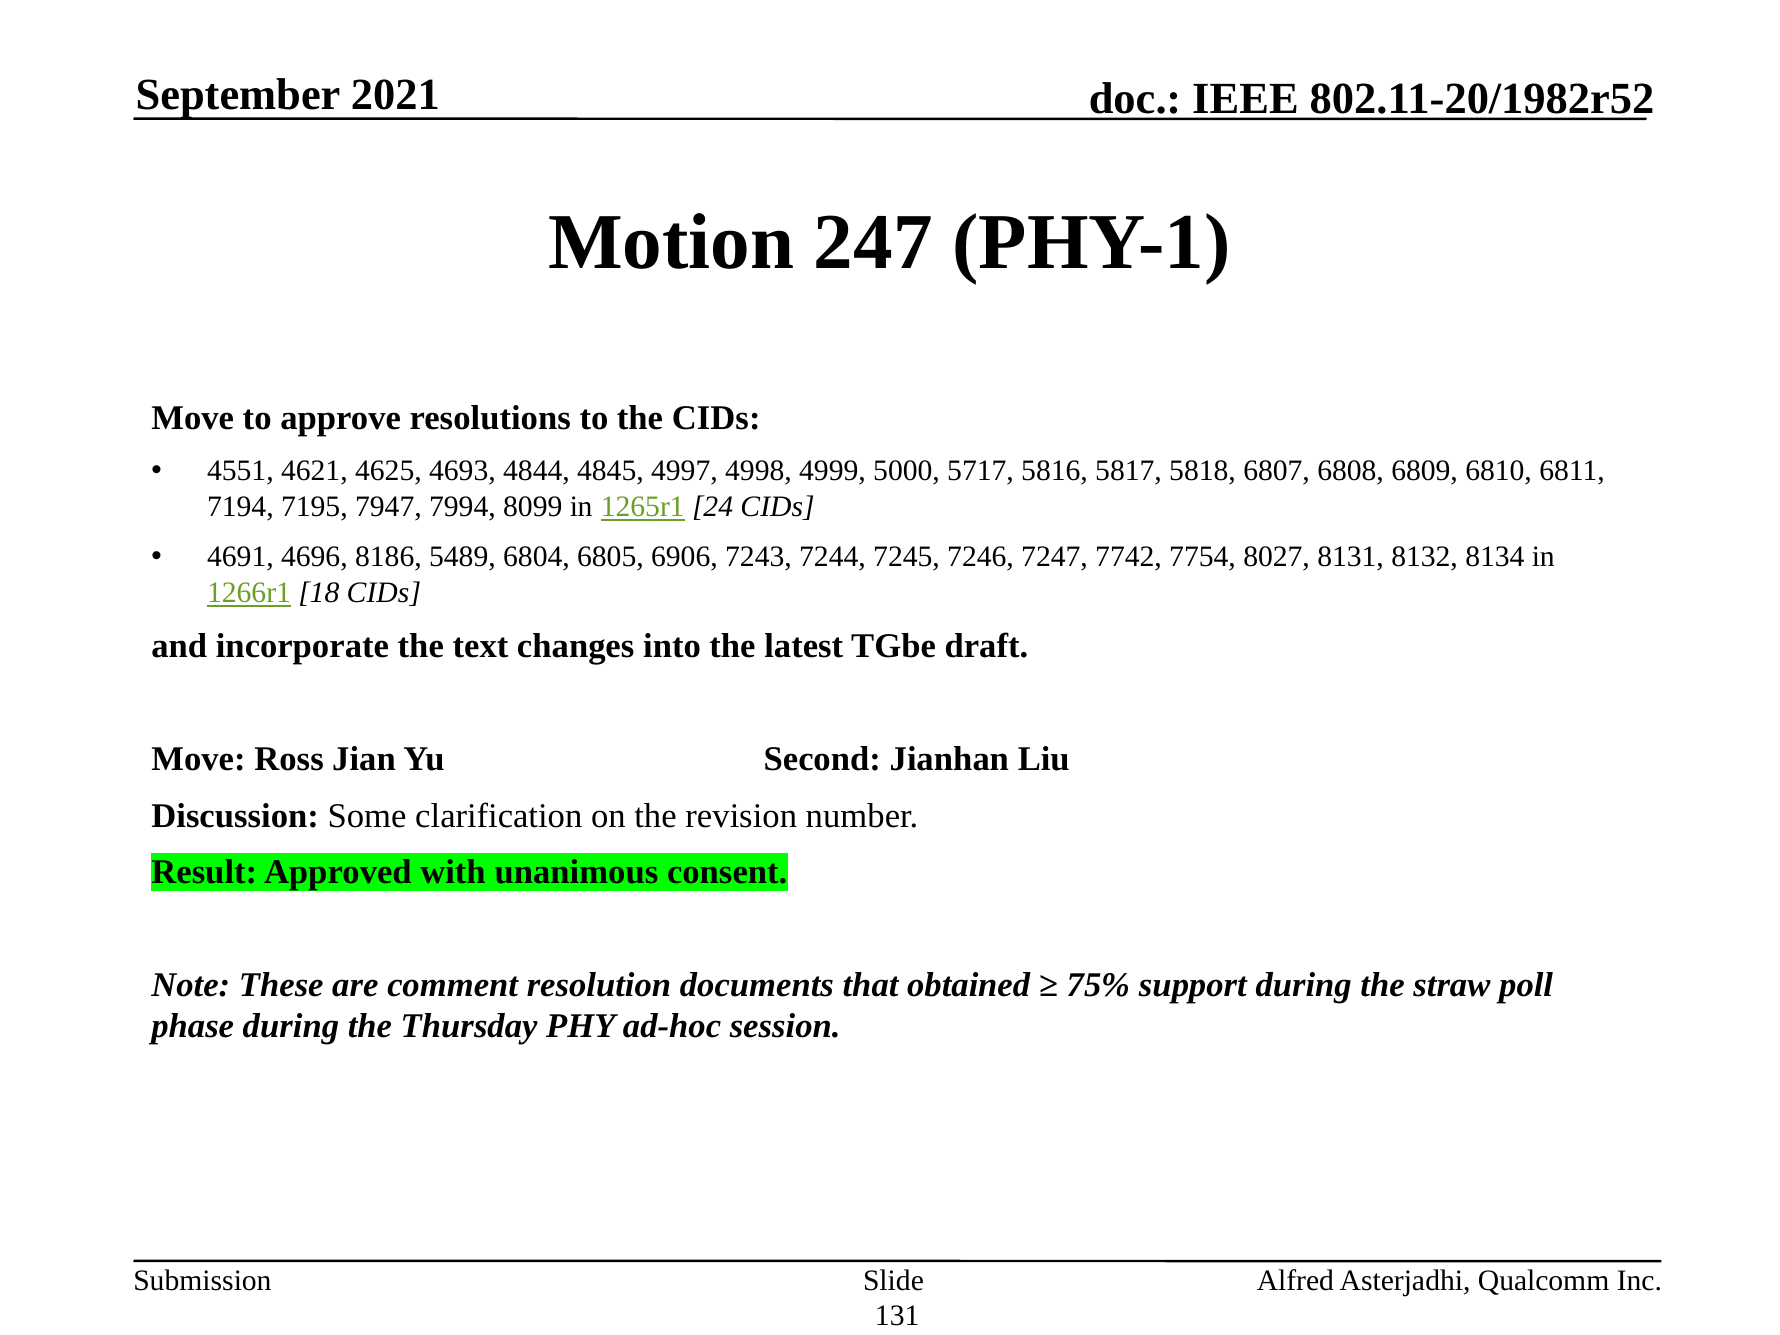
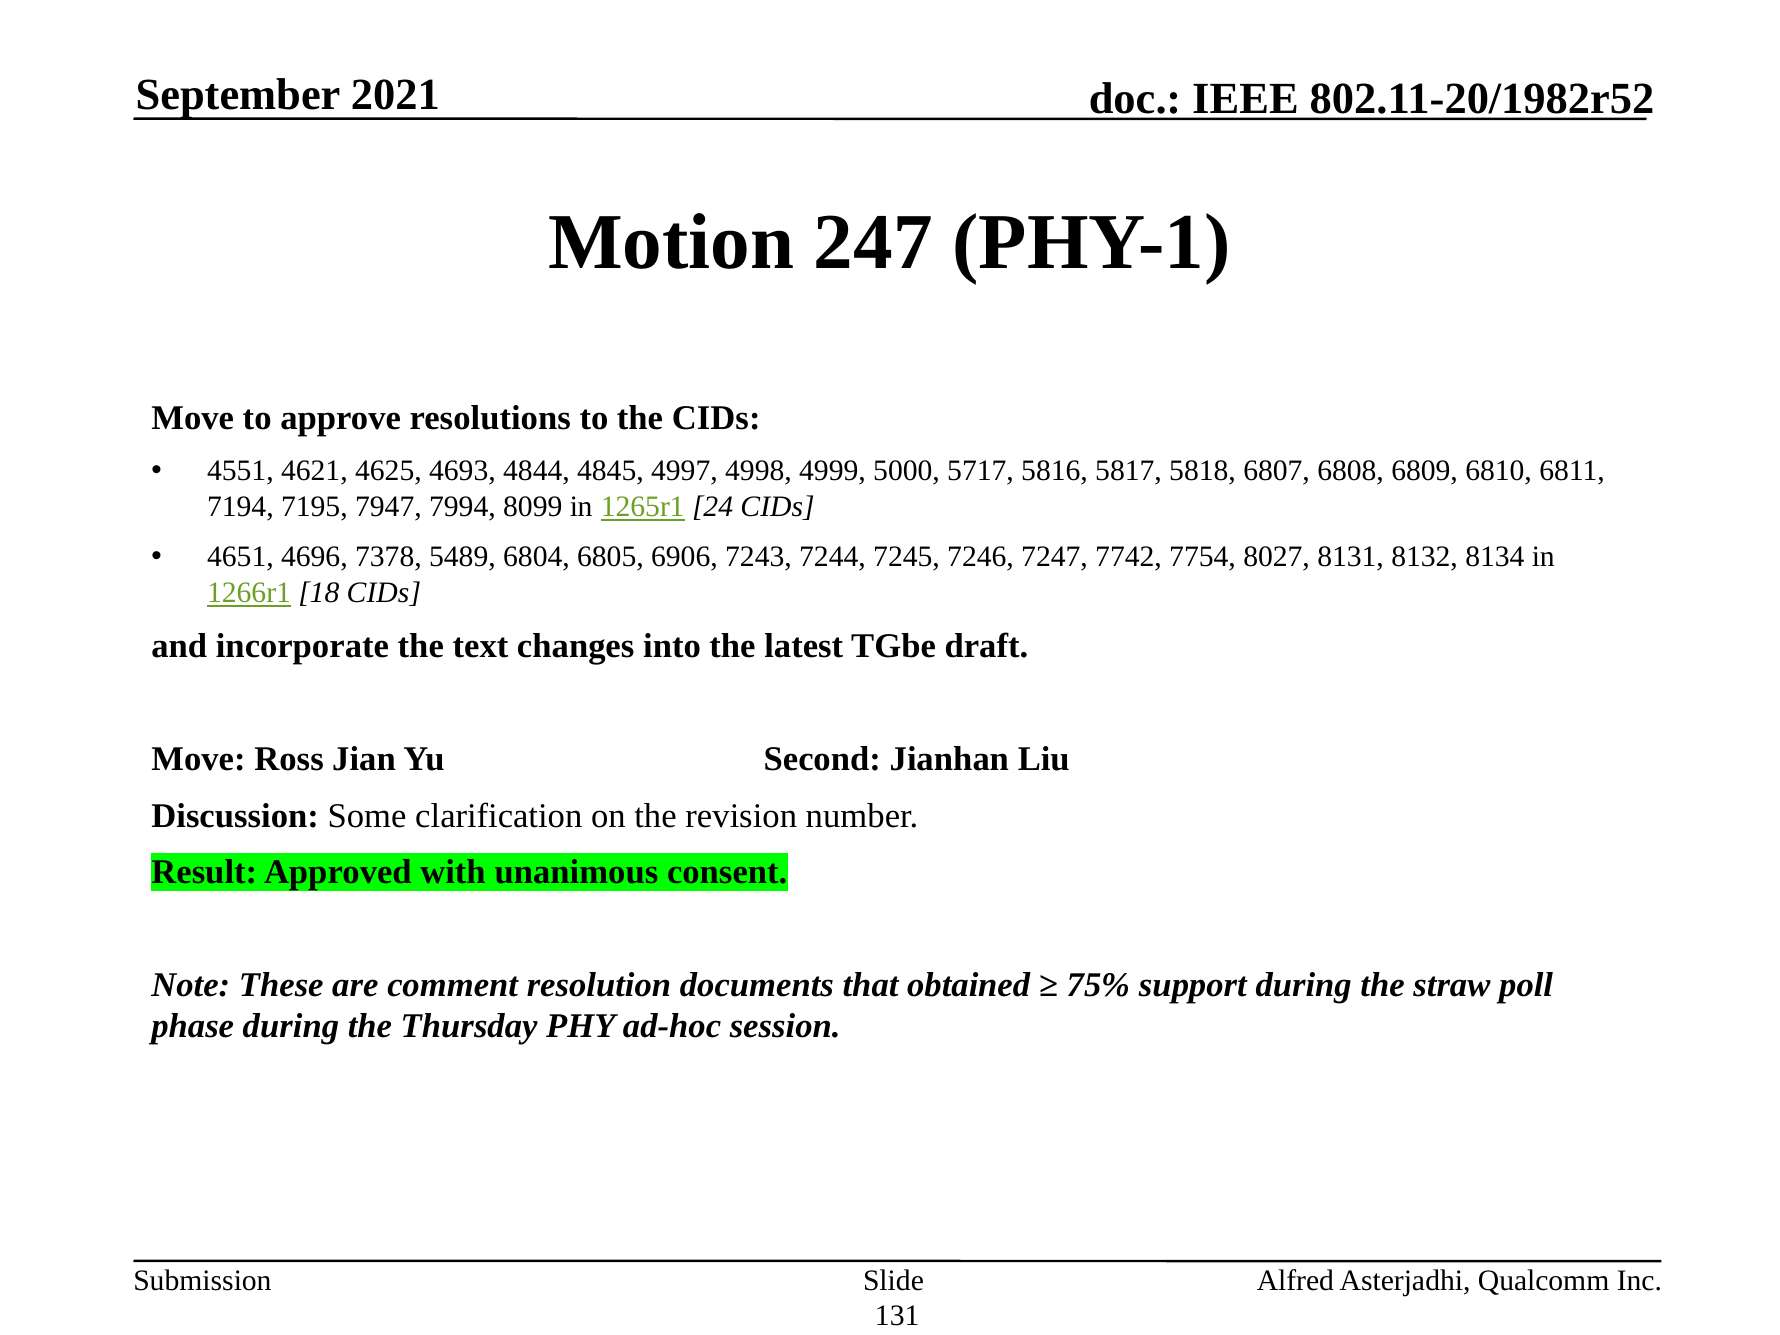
4691: 4691 -> 4651
8186: 8186 -> 7378
